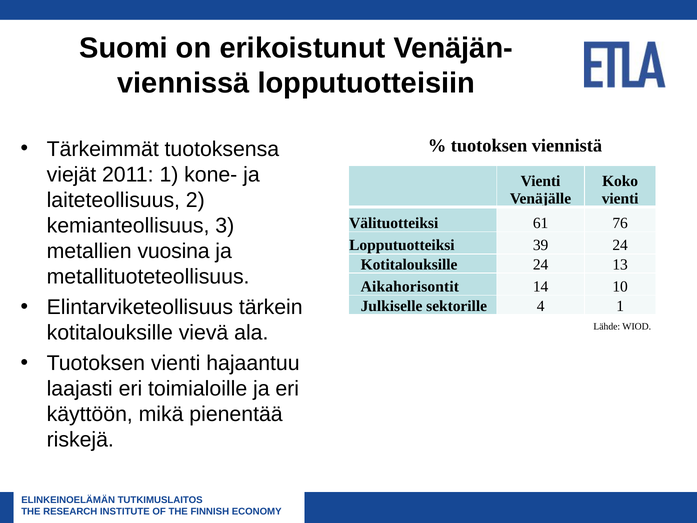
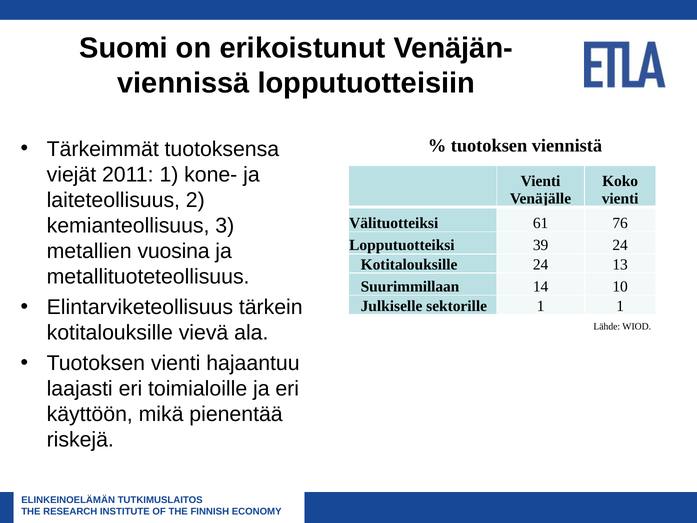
Aikahorisontit: Aikahorisontit -> Suurimmillaan
sektorille 4: 4 -> 1
